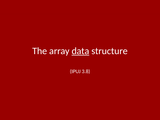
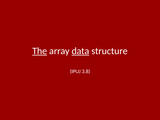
The underline: none -> present
